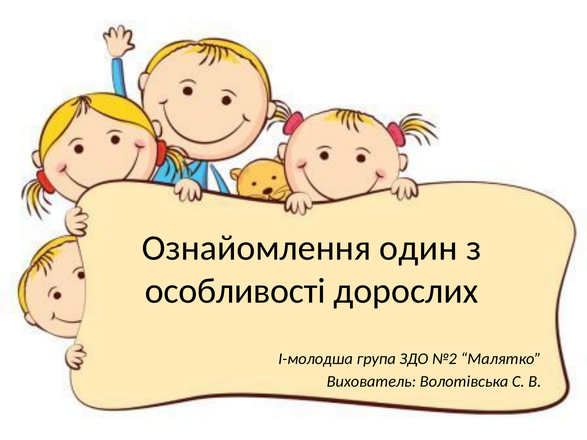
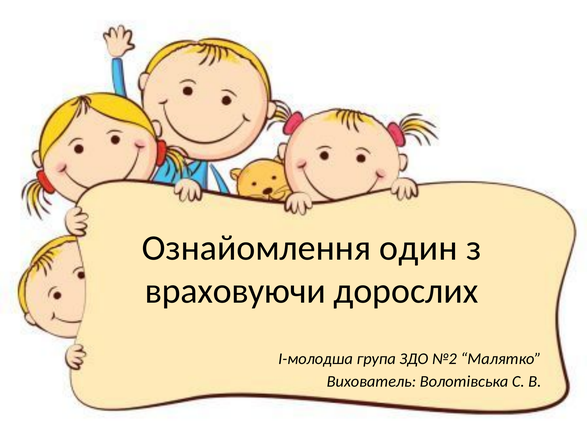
особливості: особливості -> враховуючи
